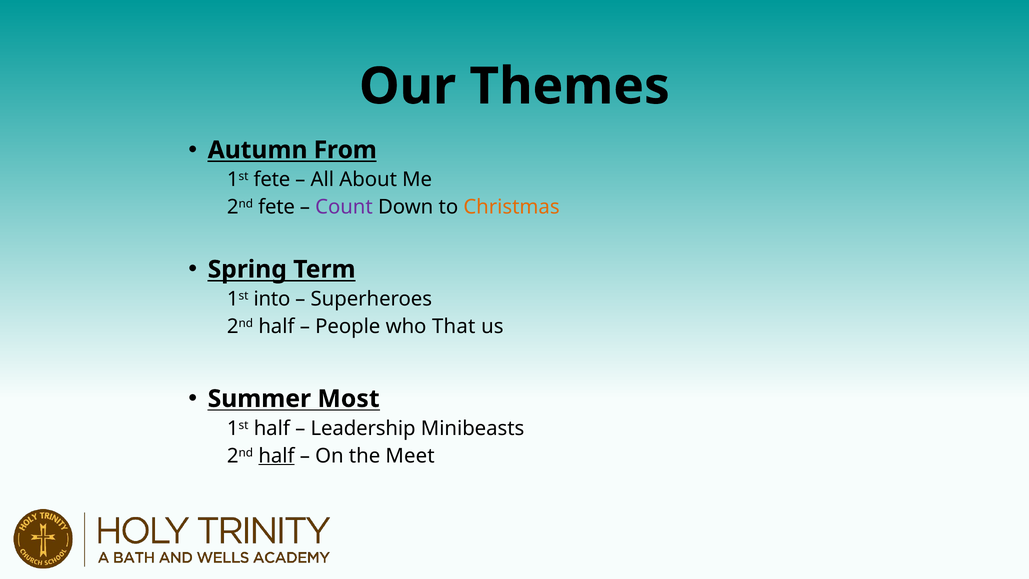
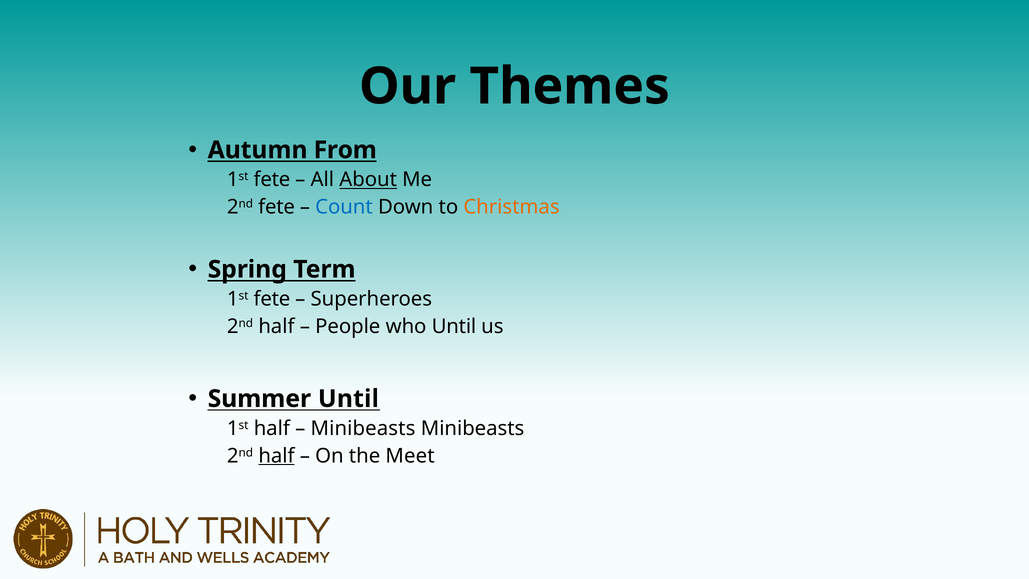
About underline: none -> present
Count colour: purple -> blue
into at (272, 299): into -> fete
who That: That -> Until
Summer Most: Most -> Until
Leadership at (363, 428): Leadership -> Minibeasts
